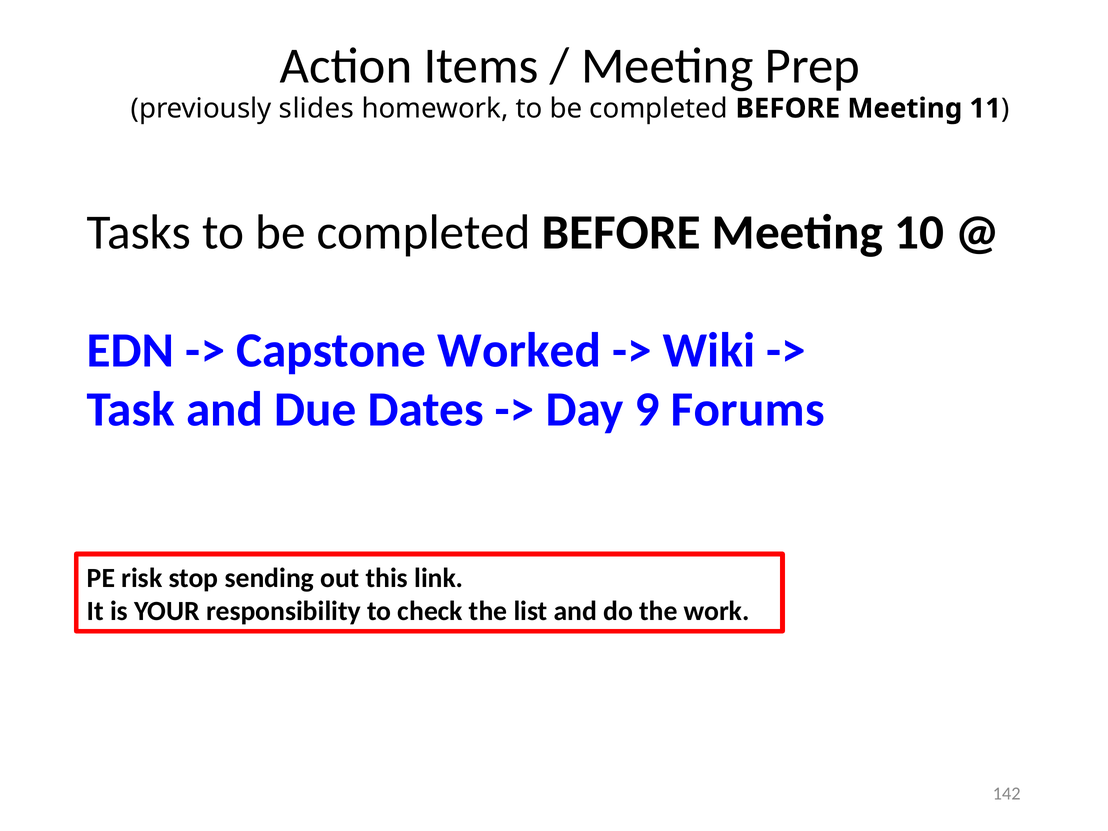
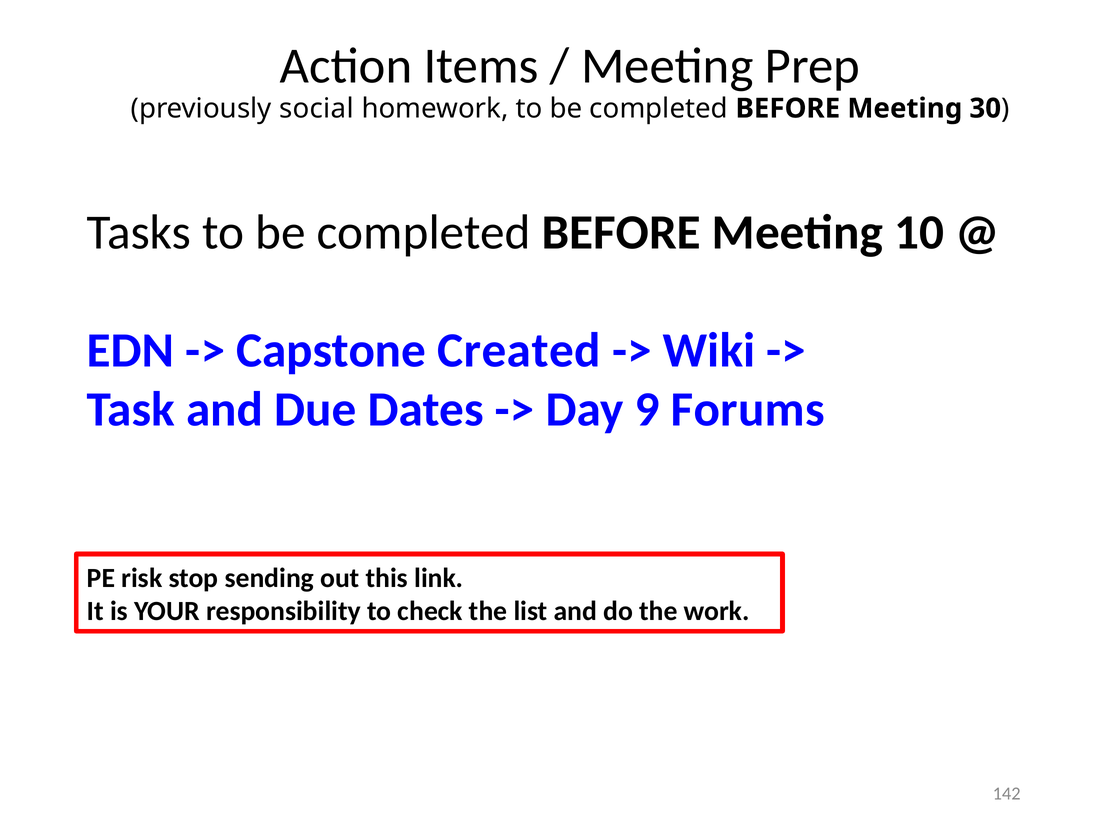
slides: slides -> social
11: 11 -> 30
Worked: Worked -> Created
